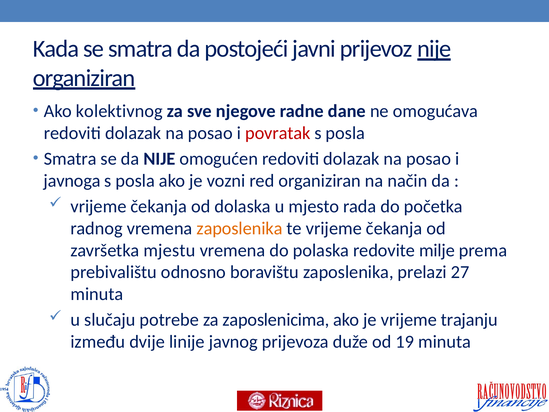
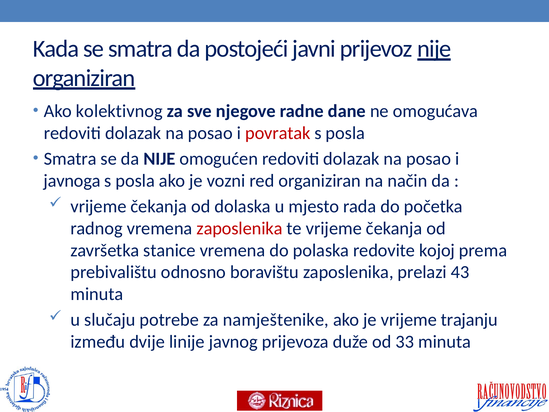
zaposlenika at (240, 228) colour: orange -> red
mjestu: mjestu -> stanice
milje: milje -> kojoj
27: 27 -> 43
zaposlenicima: zaposlenicima -> namještenike
19: 19 -> 33
